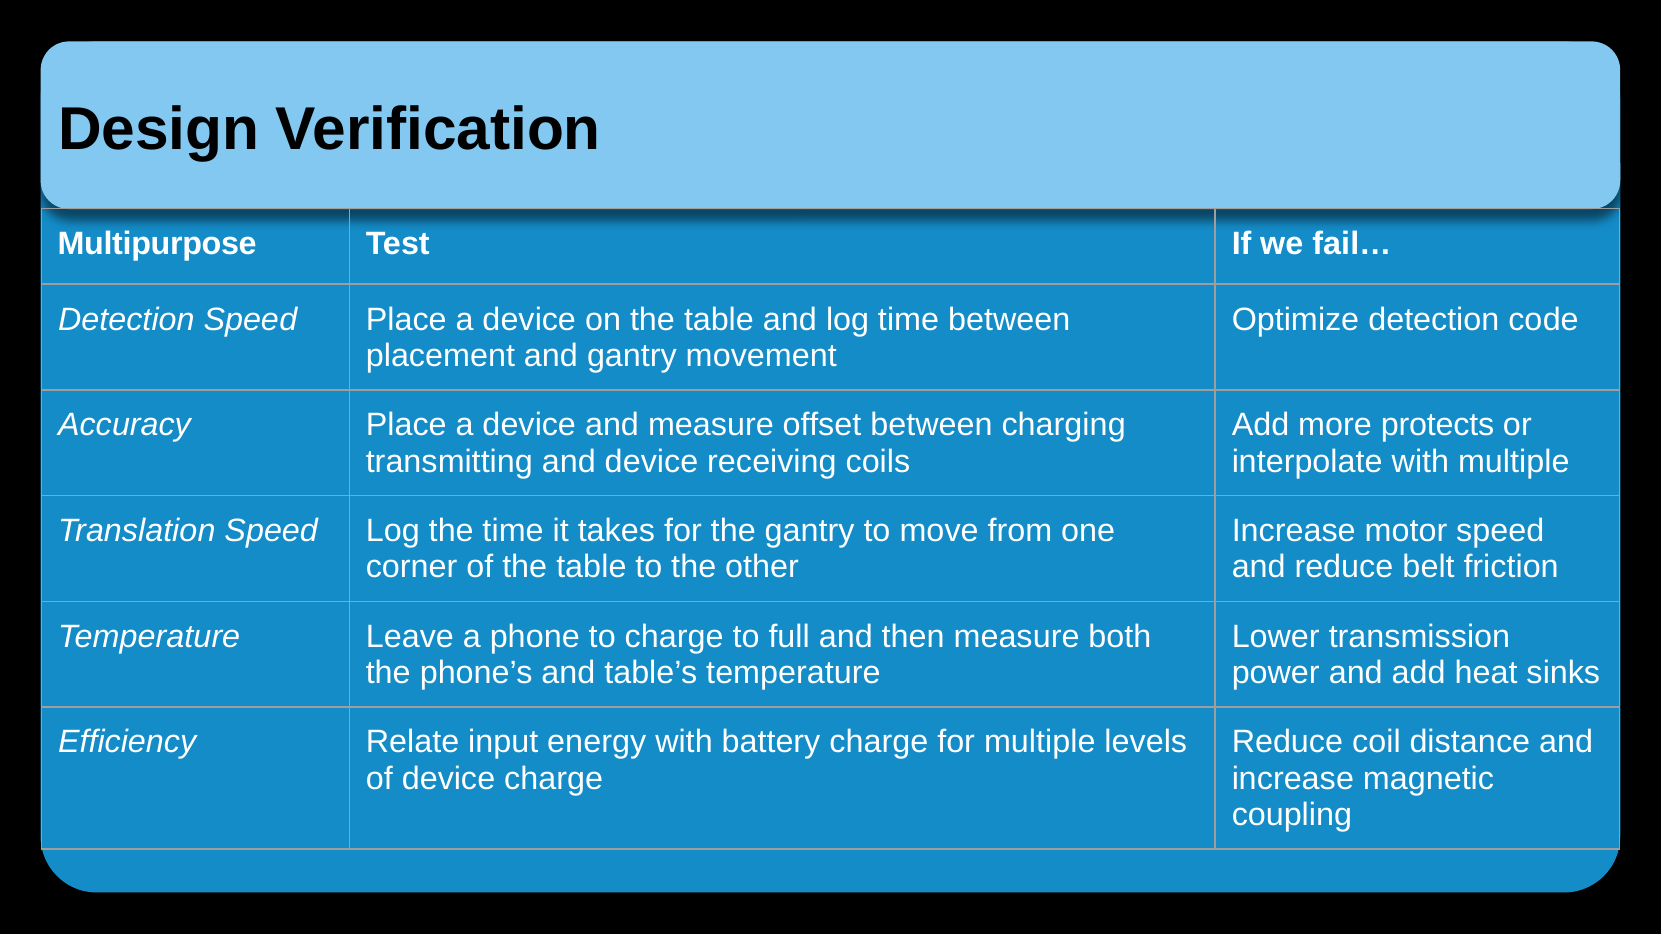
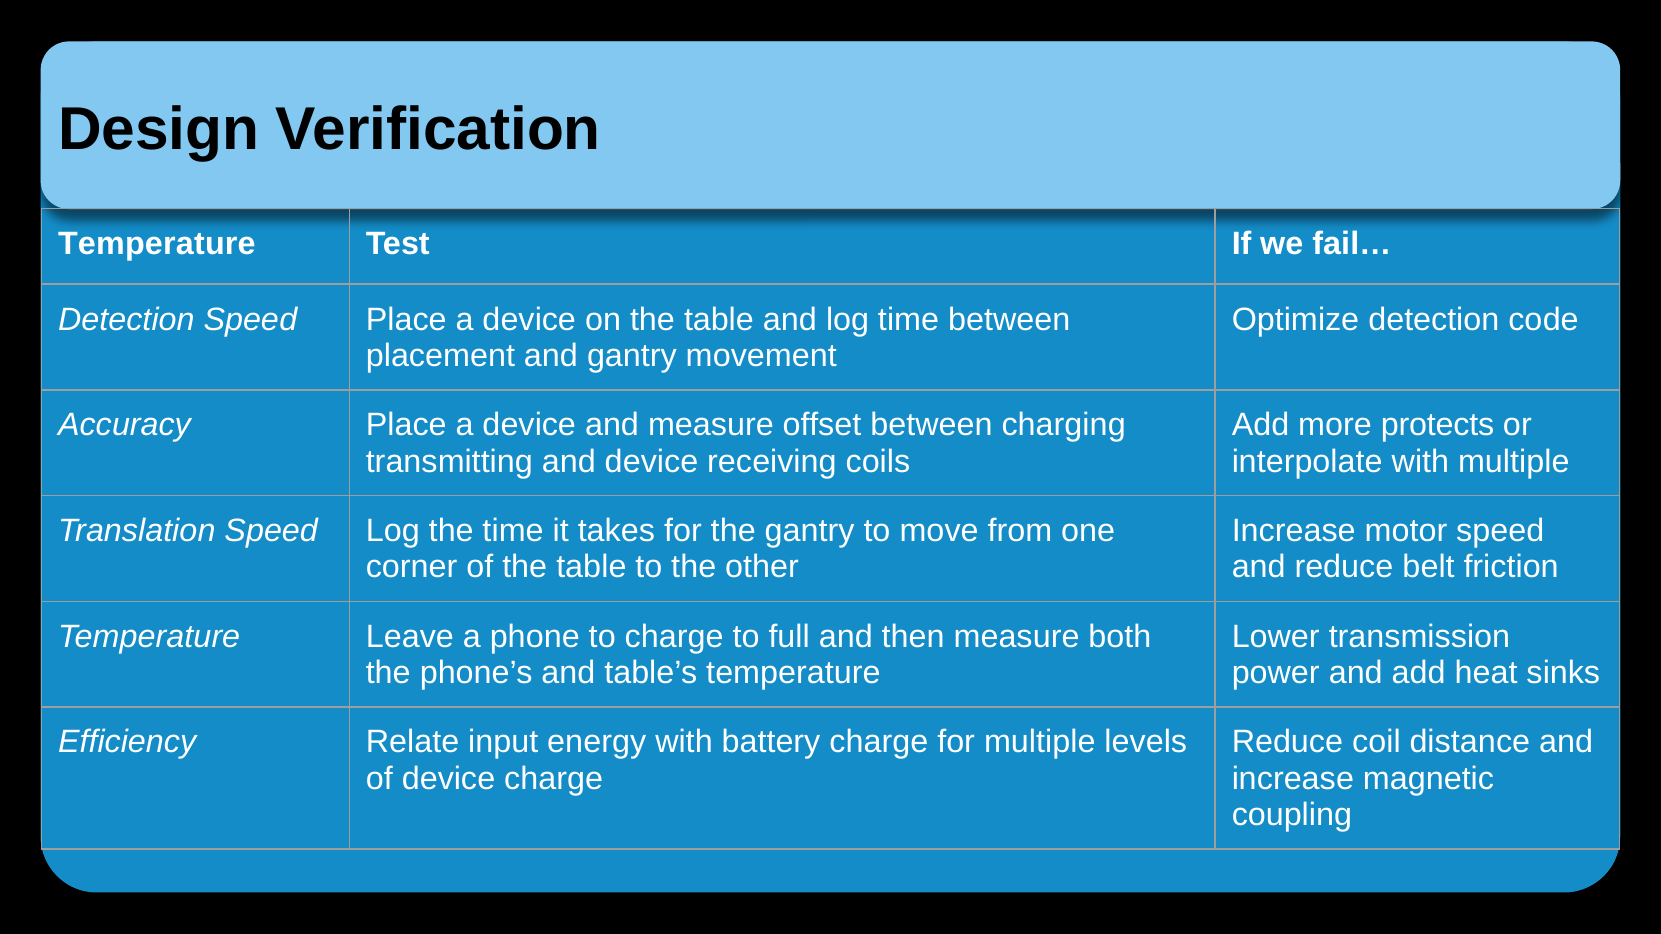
Multipurpose at (157, 244): Multipurpose -> Temperature
